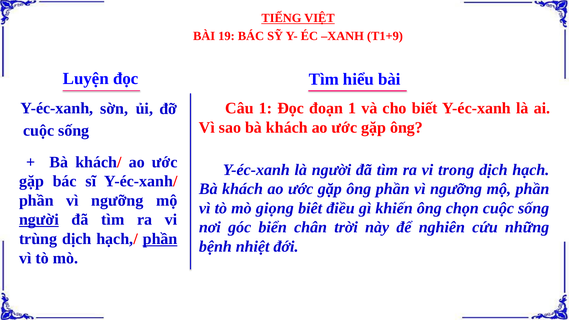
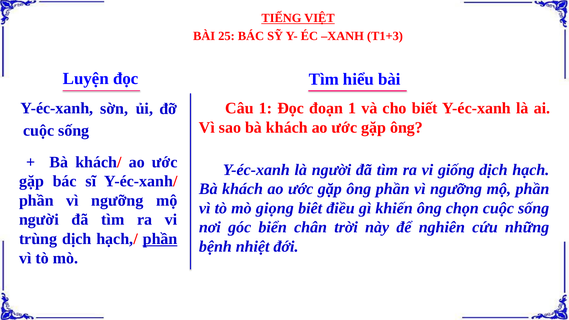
19: 19 -> 25
T1+9: T1+9 -> T1+3
trong: trong -> giống
người at (39, 219) underline: present -> none
